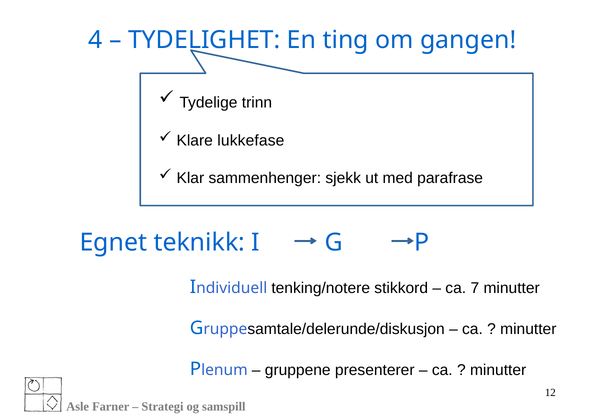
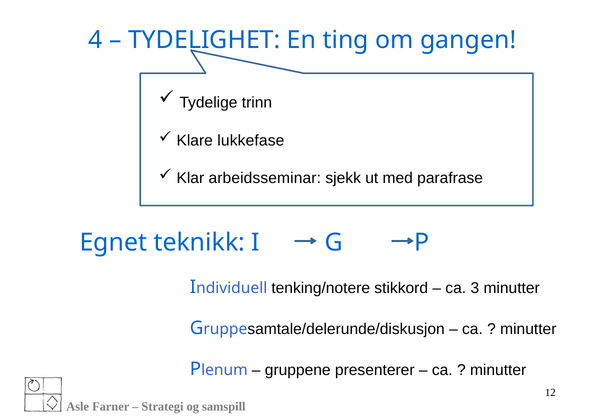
sammenhenger: sammenhenger -> arbeidsseminar
7: 7 -> 3
